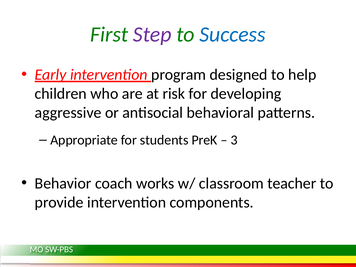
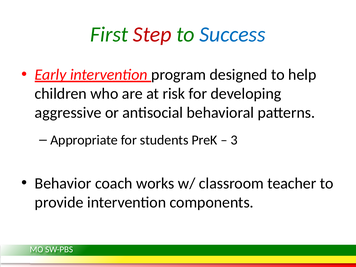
Step colour: purple -> red
